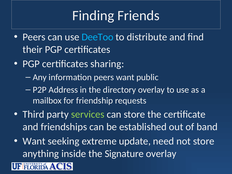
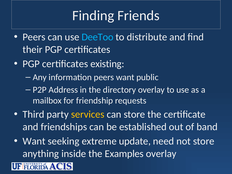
sharing: sharing -> existing
services colour: light green -> yellow
Signature: Signature -> Examples
